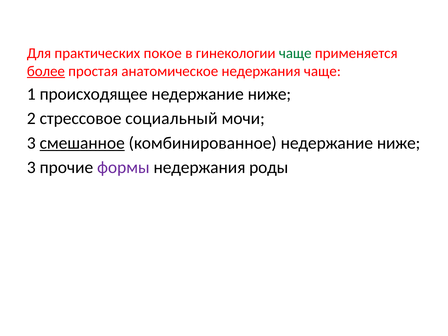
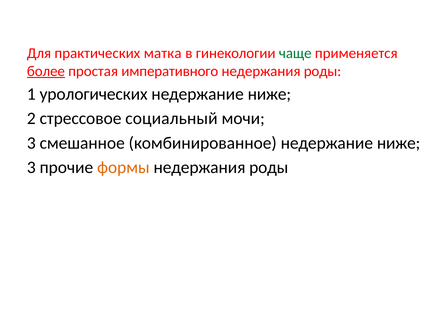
покое: покое -> матка
анатомическое: анатомическое -> императивного
чаще at (322, 71): чаще -> роды
происходящее: происходящее -> урологических
смешанное underline: present -> none
формы colour: purple -> orange
